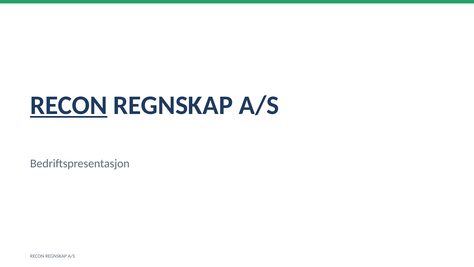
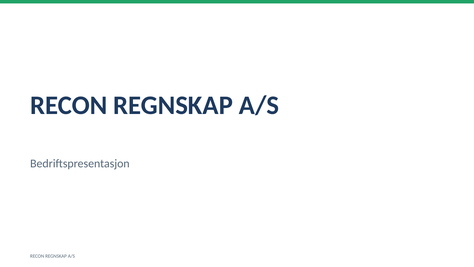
RECON at (69, 105) underline: present -> none
